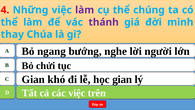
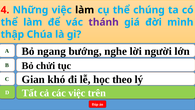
làm at (85, 10) colour: purple -> black
thay: thay -> thập
học gian: gian -> theo
